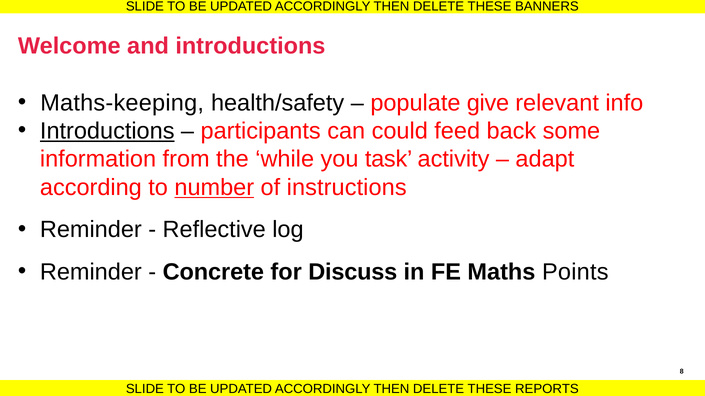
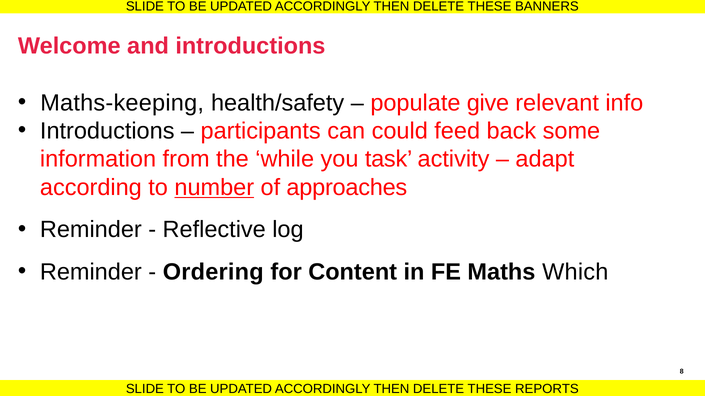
Introductions at (107, 131) underline: present -> none
instructions: instructions -> approaches
Concrete: Concrete -> Ordering
Discuss: Discuss -> Content
Points: Points -> Which
